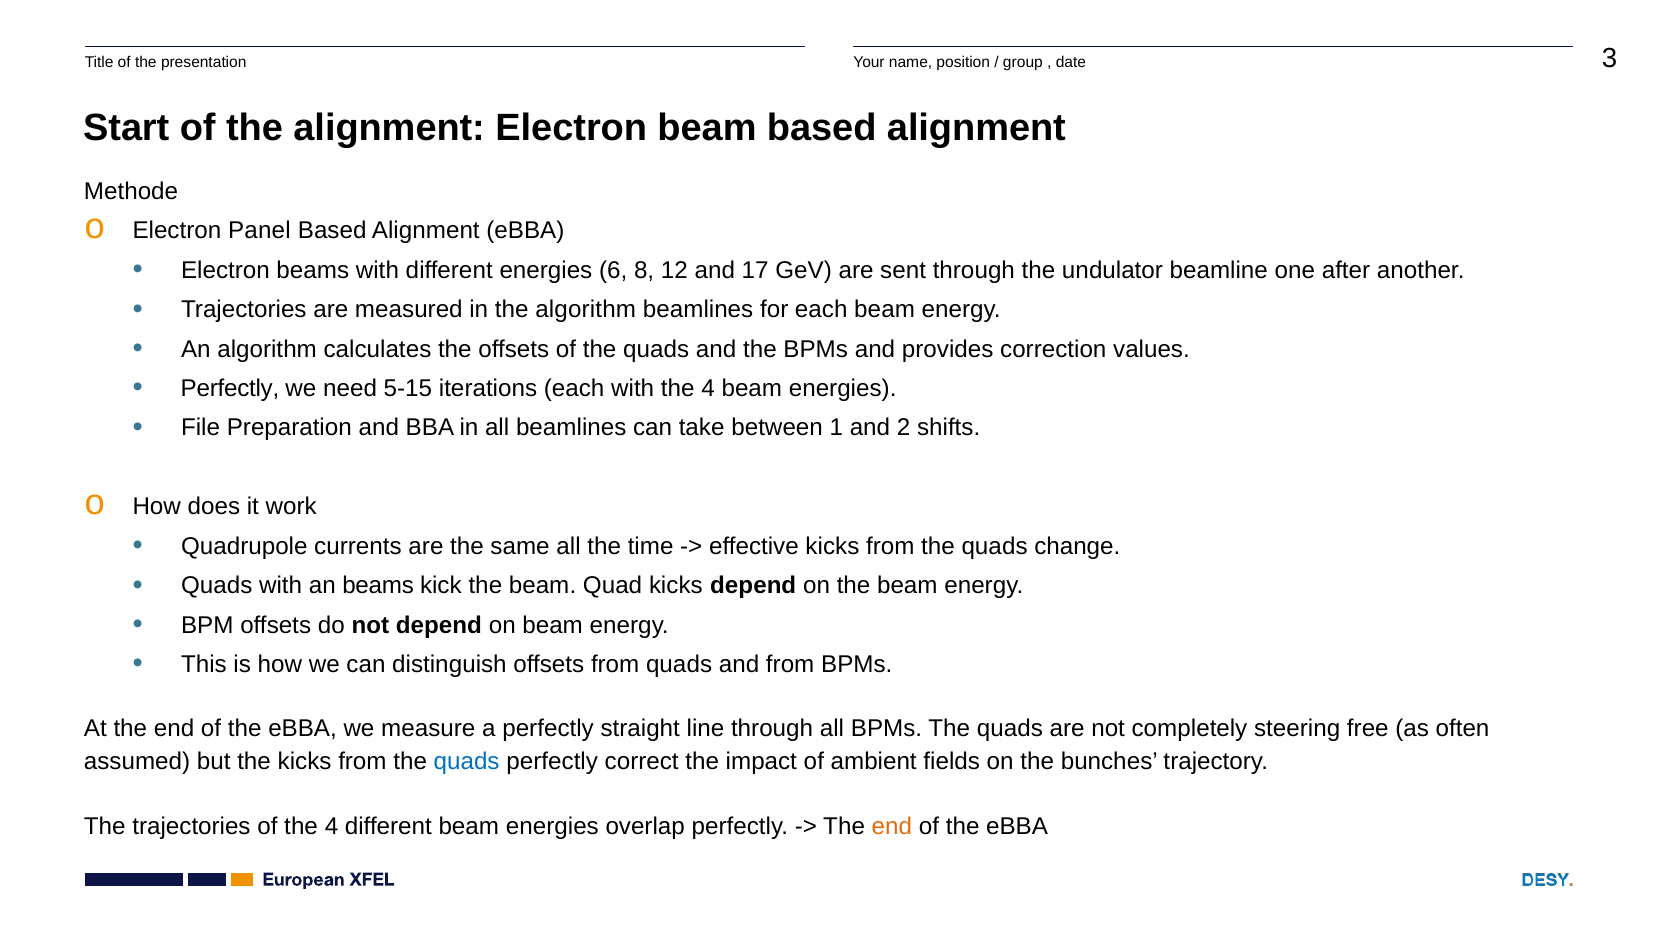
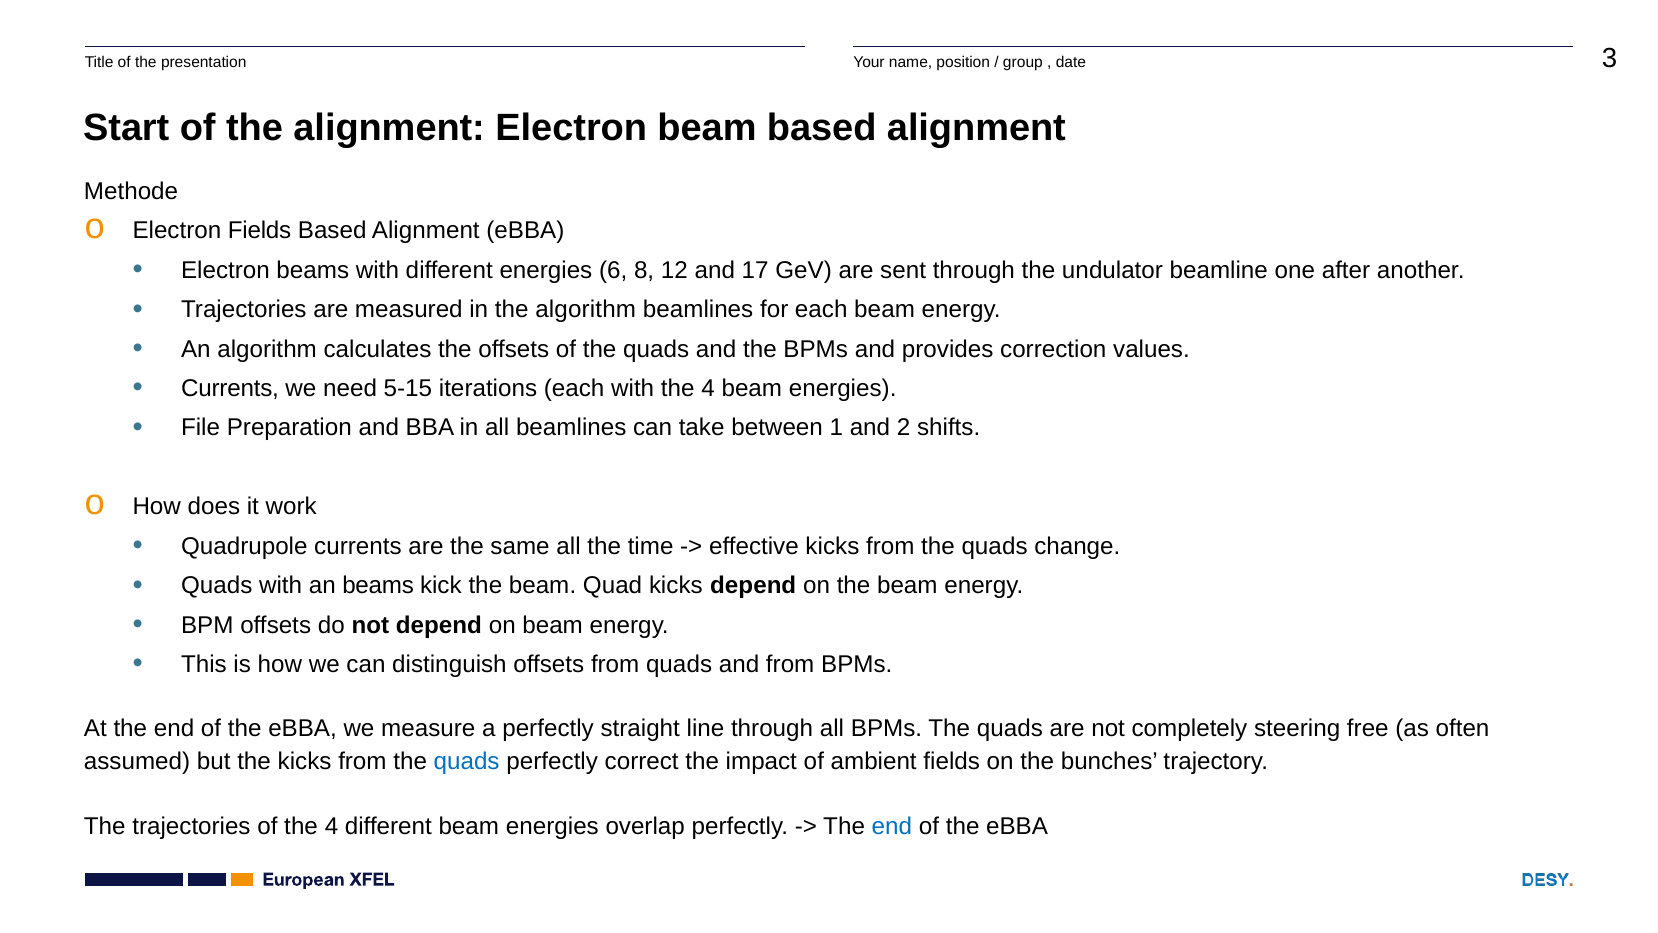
Electron Panel: Panel -> Fields
Perfectly at (230, 388): Perfectly -> Currents
end at (892, 826) colour: orange -> blue
